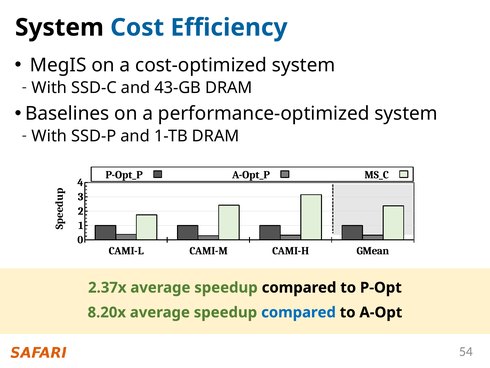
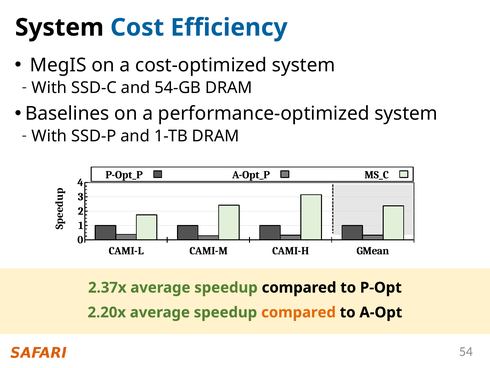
43-GB: 43-GB -> 54-GB
8.20x: 8.20x -> 2.20x
compared at (299, 312) colour: blue -> orange
